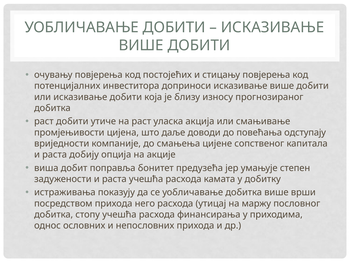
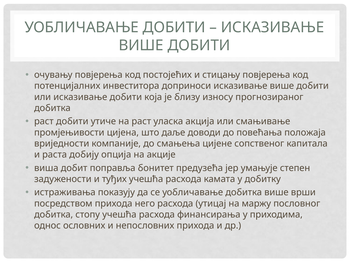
одступају: одступају -> положаја
задужености и раста: раста -> туђих
